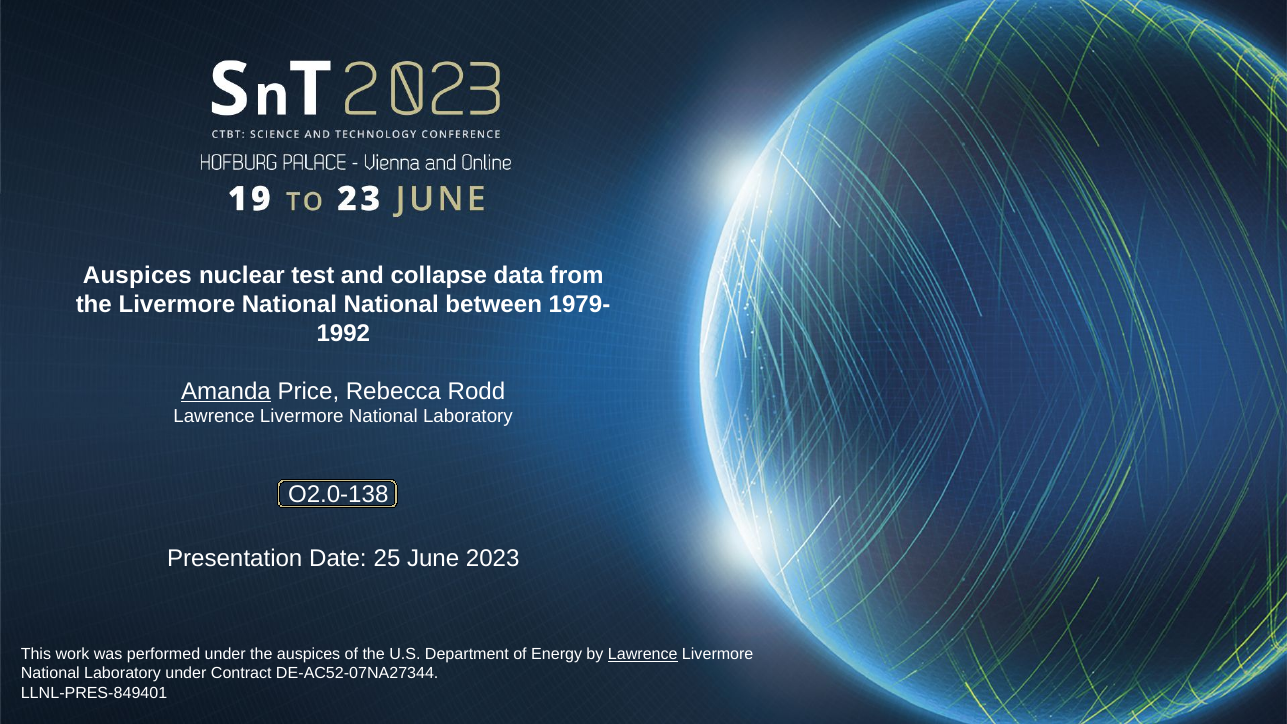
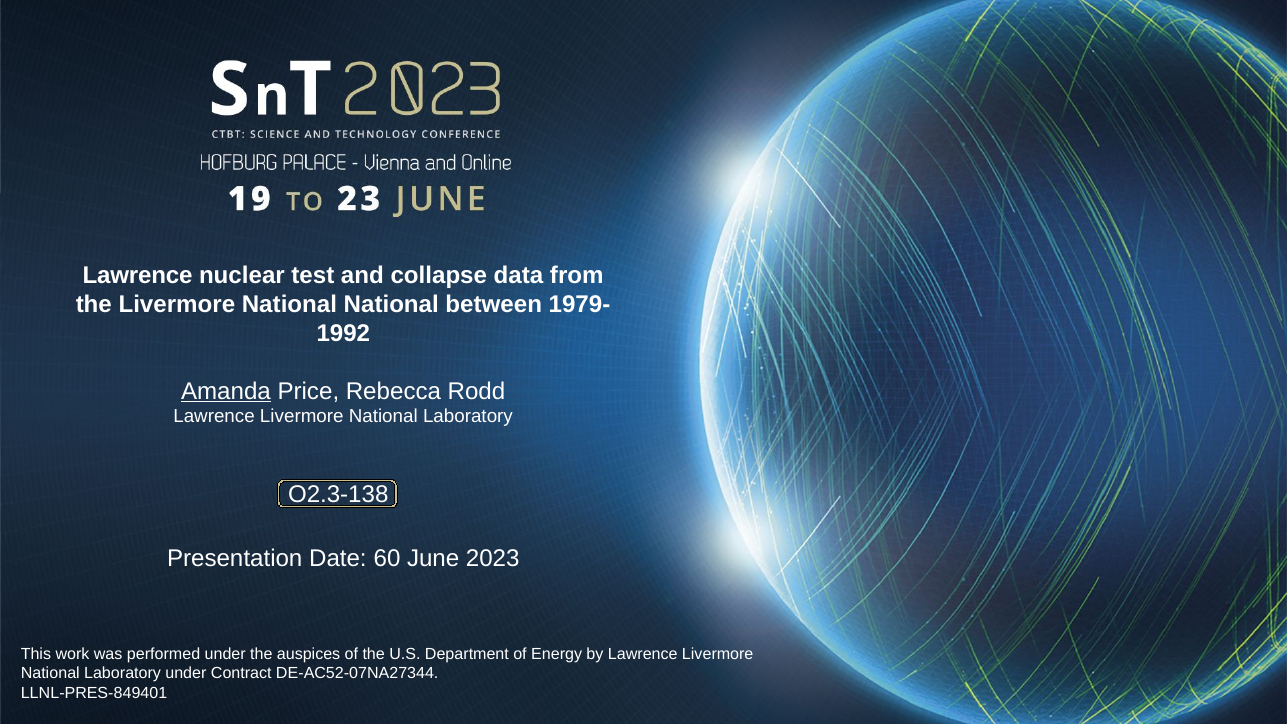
Auspices at (137, 276): Auspices -> Lawrence
O2.0-138: O2.0-138 -> O2.3-138
25: 25 -> 60
Lawrence at (643, 654) underline: present -> none
